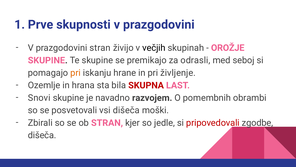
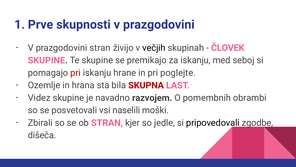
OROŽJE: OROŽJE -> ČLOVEK
za odrasli: odrasli -> iskanju
pri at (76, 73) colour: orange -> red
življenje: življenje -> poglejte
Snovi: Snovi -> Videz
vsi dišeča: dišeča -> naselili
pripovedovali colour: red -> black
